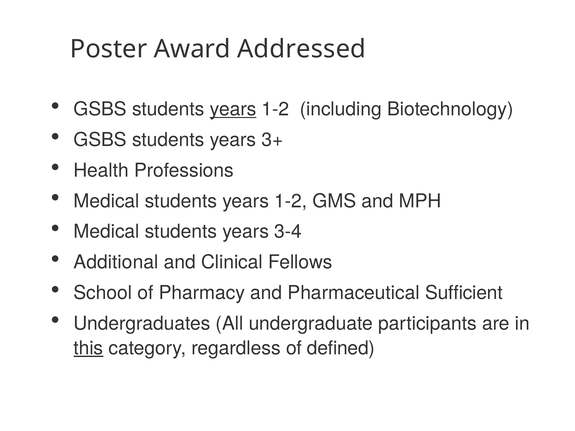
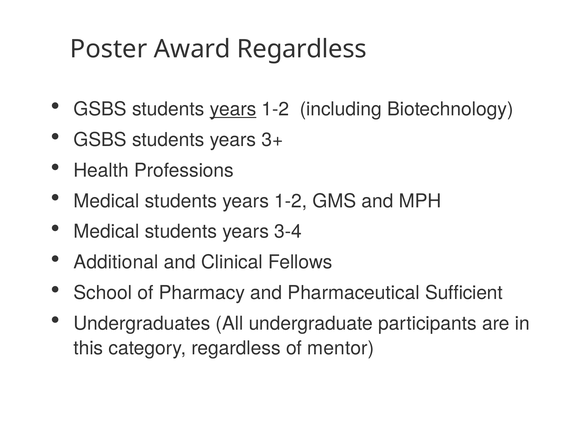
Award Addressed: Addressed -> Regardless
this underline: present -> none
defined: defined -> mentor
